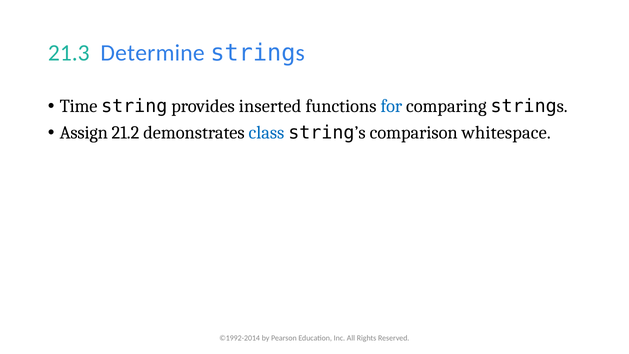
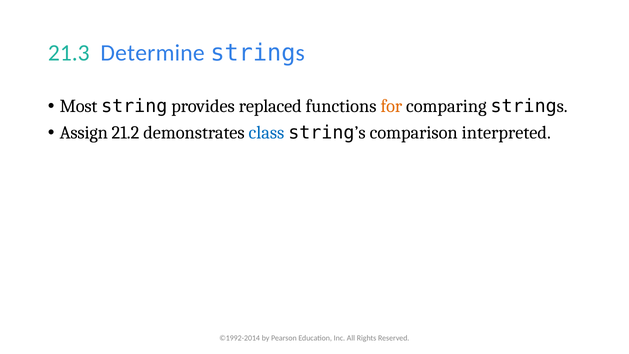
Time: Time -> Most
inserted: inserted -> replaced
for colour: blue -> orange
whitespace: whitespace -> interpreted
